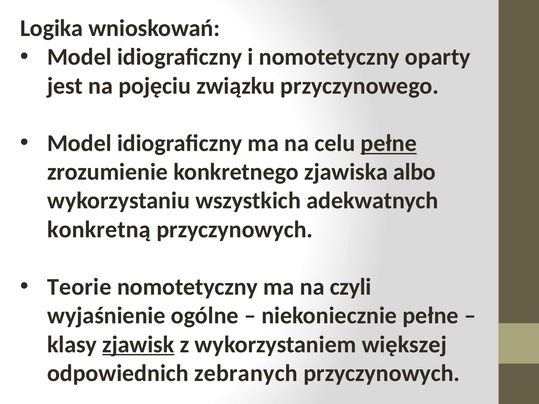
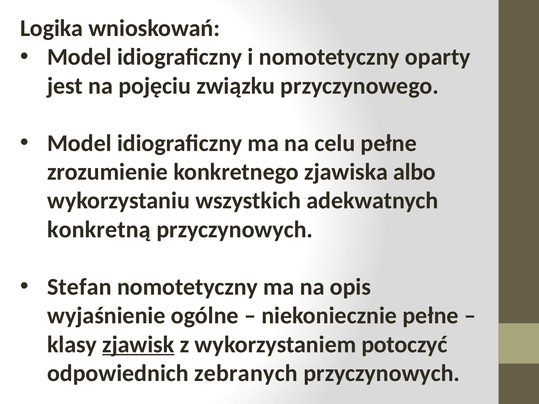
pełne at (389, 143) underline: present -> none
Teorie: Teorie -> Stefan
czyli: czyli -> opis
większej: większej -> potoczyć
